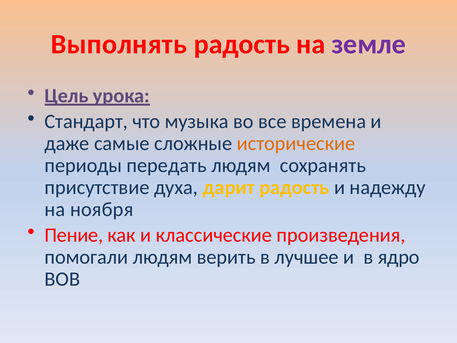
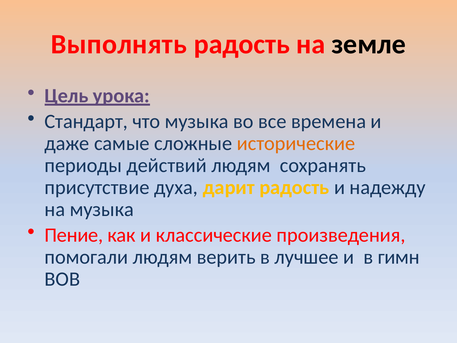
земле colour: purple -> black
передать: передать -> действий
на ноября: ноября -> музыка
ядро: ядро -> гимн
